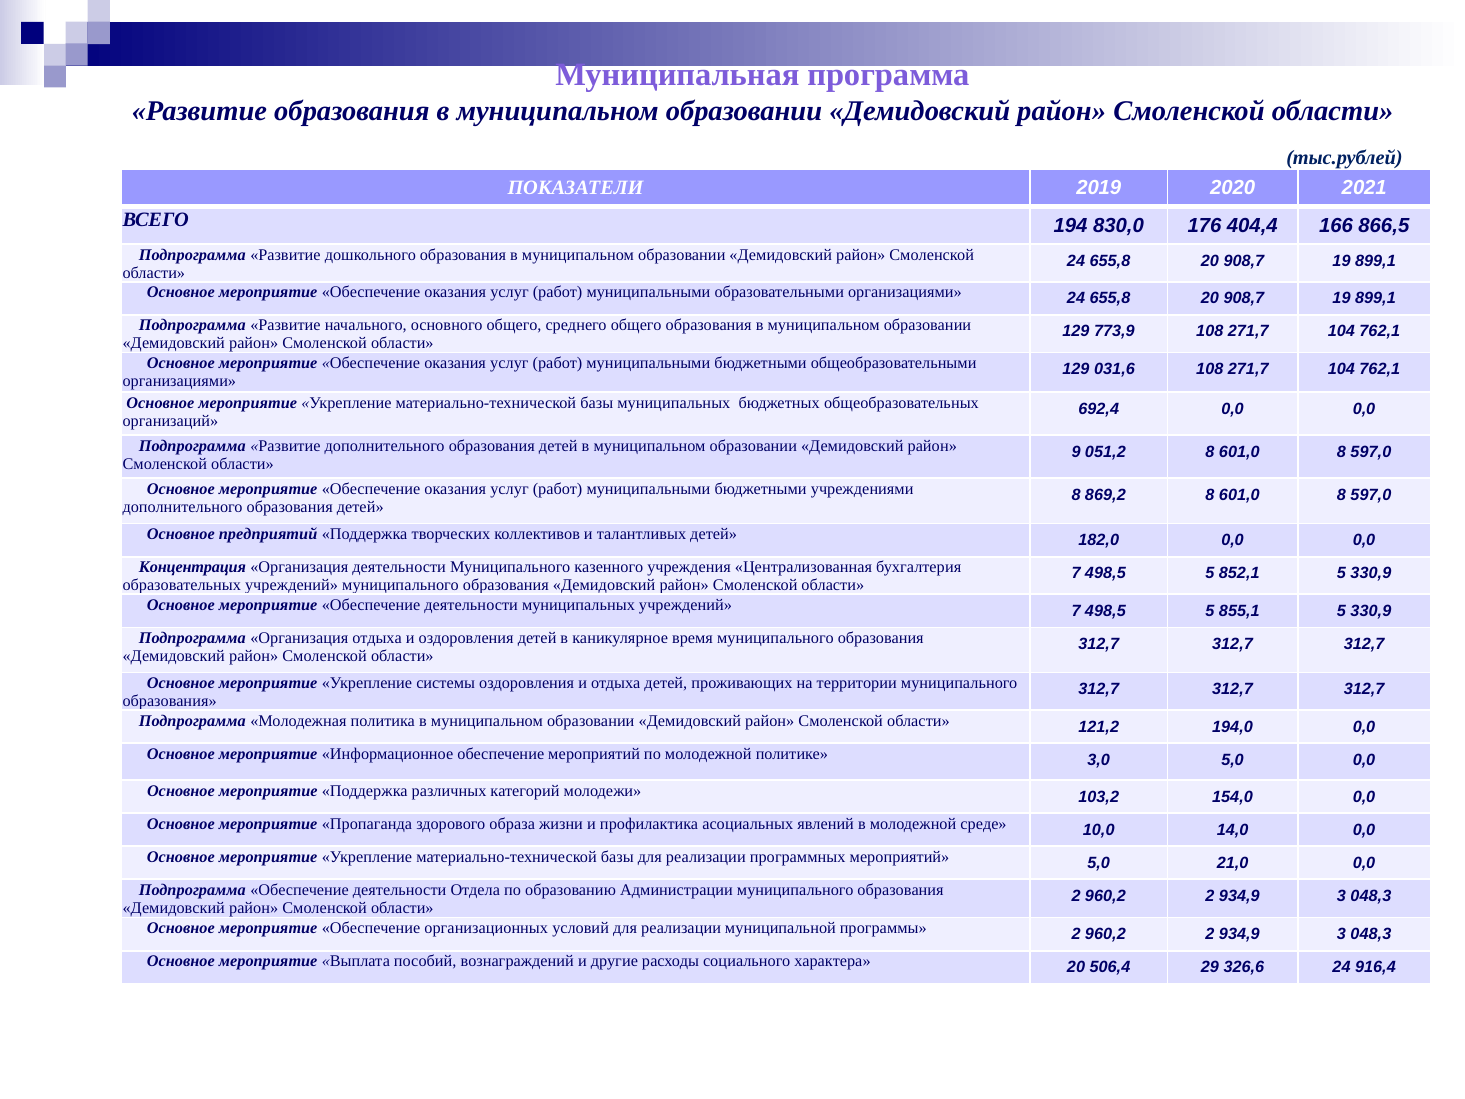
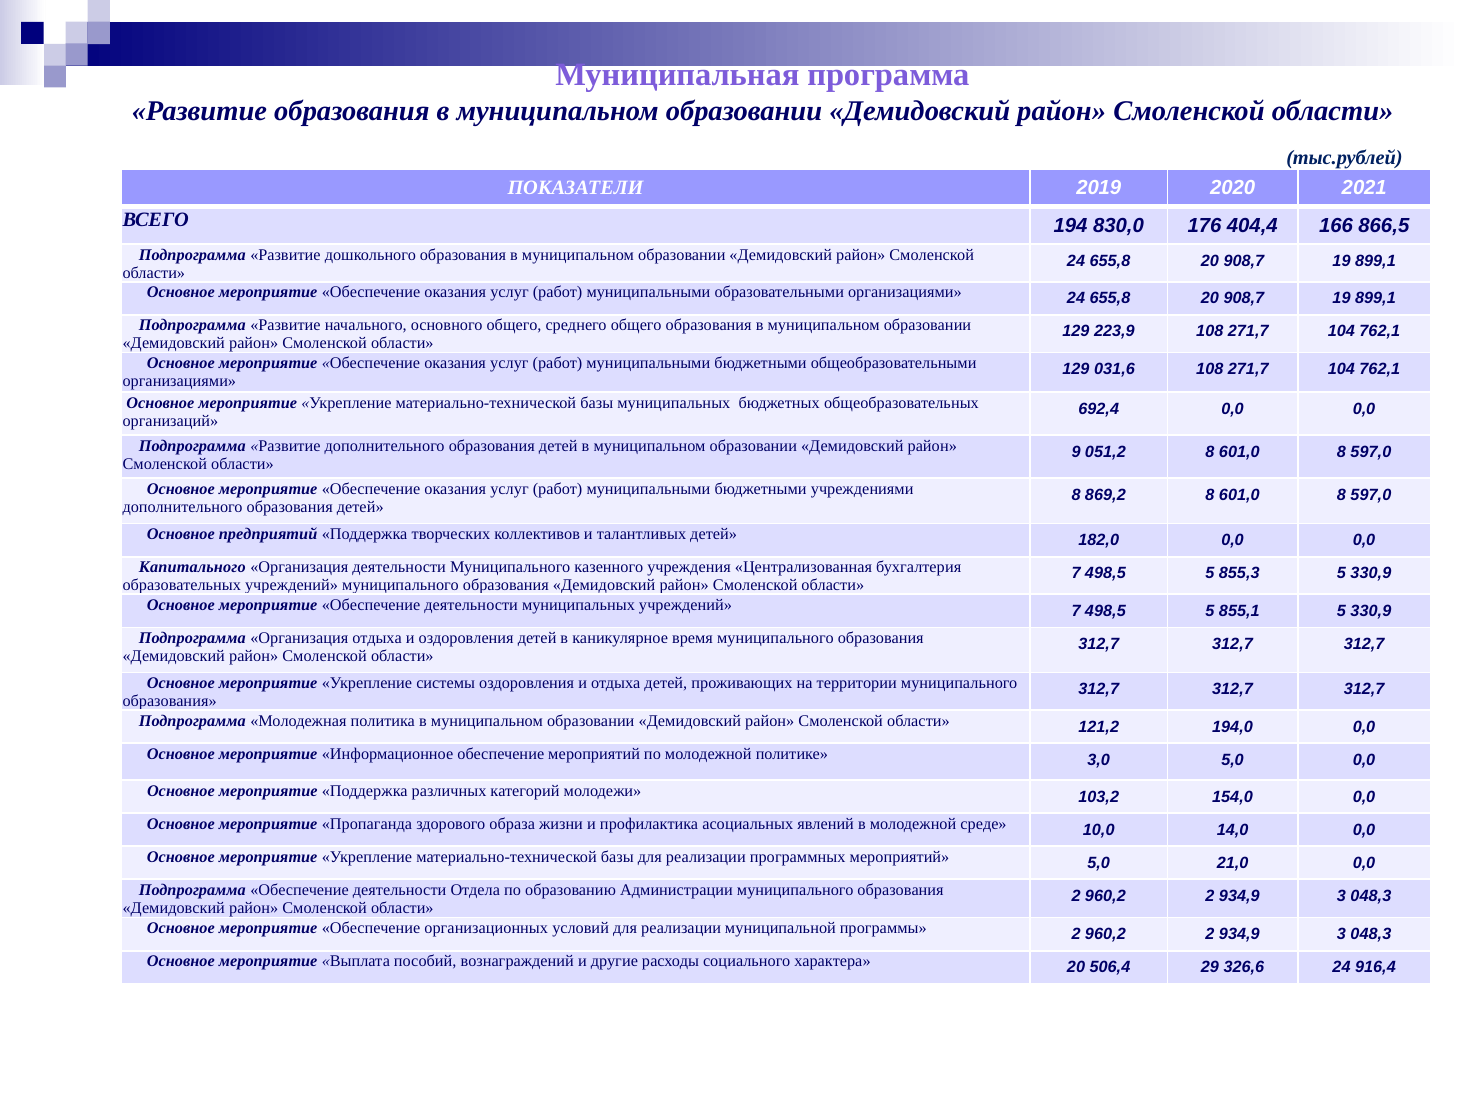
773,9: 773,9 -> 223,9
Концентрация: Концентрация -> Капитального
852,1: 852,1 -> 855,3
